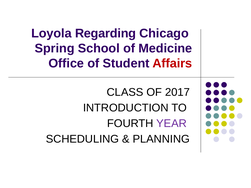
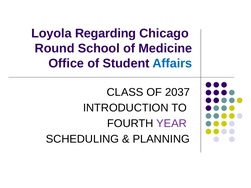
Spring: Spring -> Round
Affairs colour: red -> blue
2017: 2017 -> 2037
